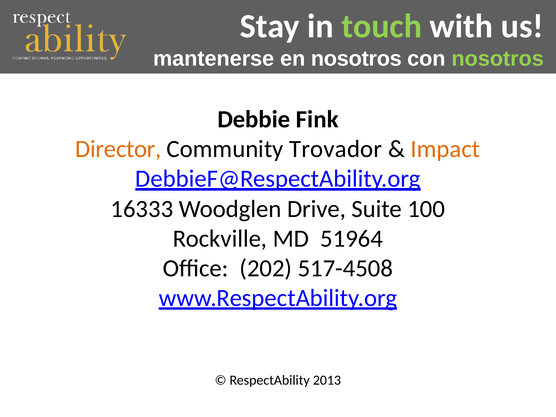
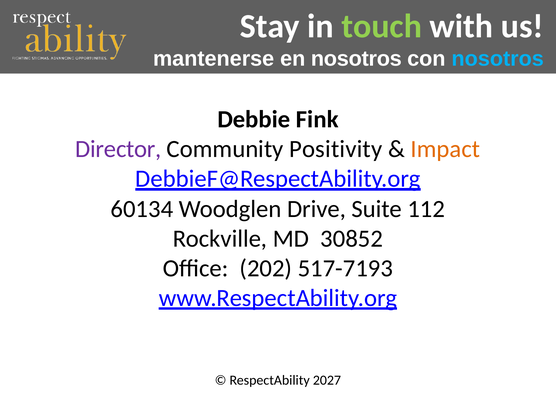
nosotros at (498, 59) colour: light green -> light blue
Director colour: orange -> purple
Trovador: Trovador -> Positivity
16333: 16333 -> 60134
100: 100 -> 112
51964: 51964 -> 30852
517-4508: 517-4508 -> 517-7193
2013: 2013 -> 2027
